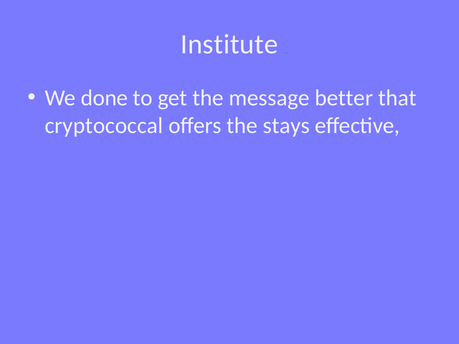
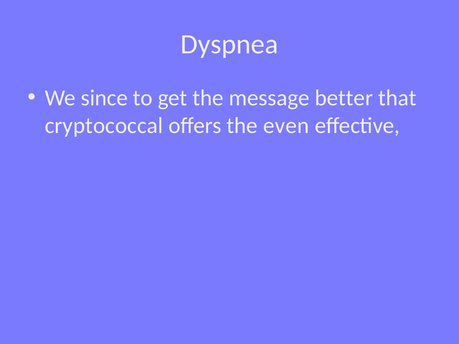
Institute: Institute -> Dyspnea
done: done -> since
stays: stays -> even
